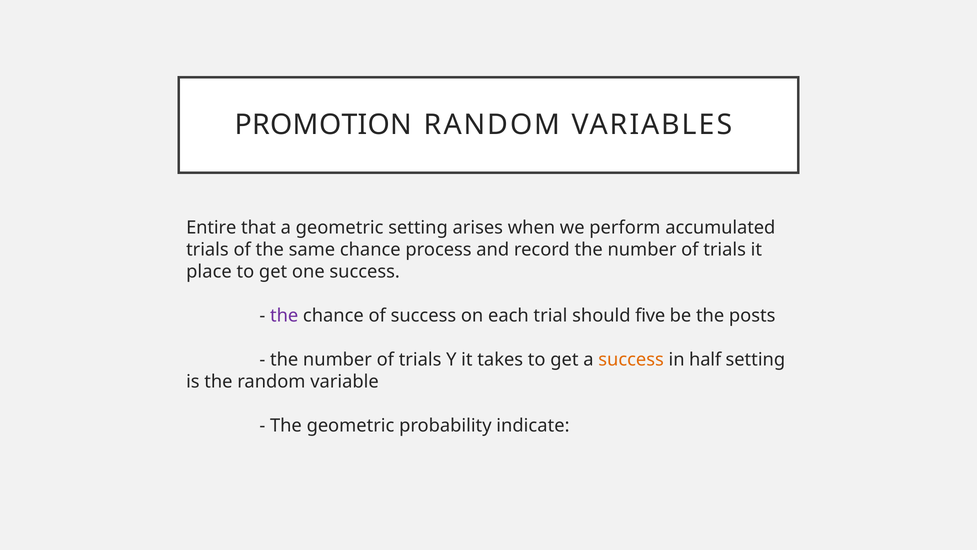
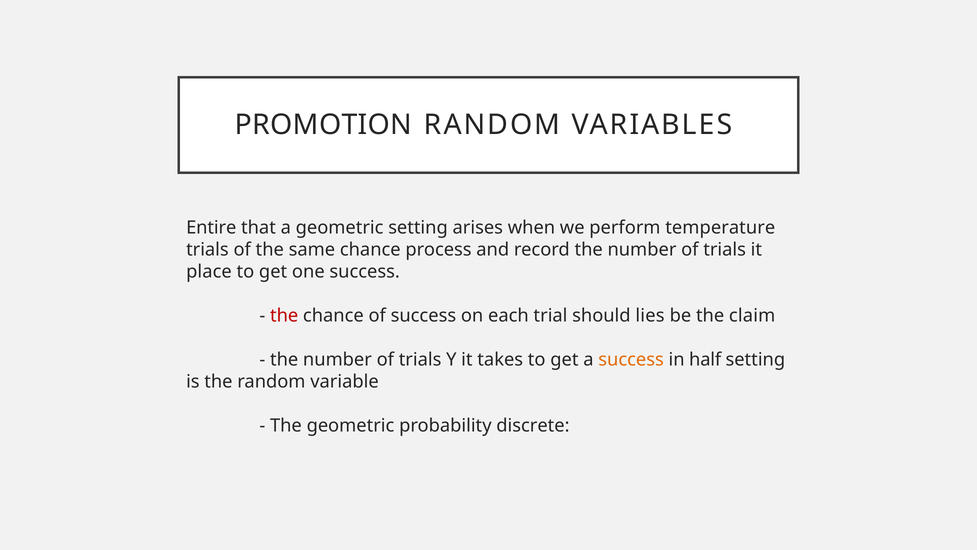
accumulated: accumulated -> temperature
the at (284, 315) colour: purple -> red
five: five -> lies
posts: posts -> claim
indicate: indicate -> discrete
